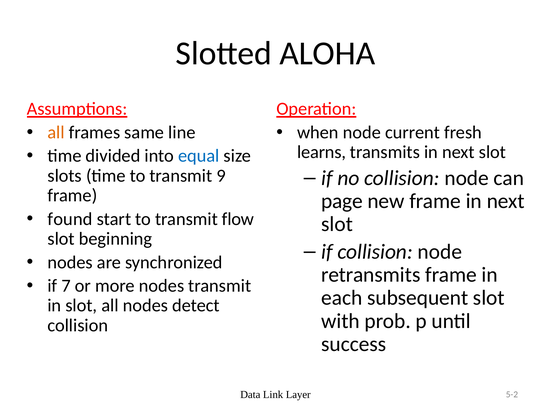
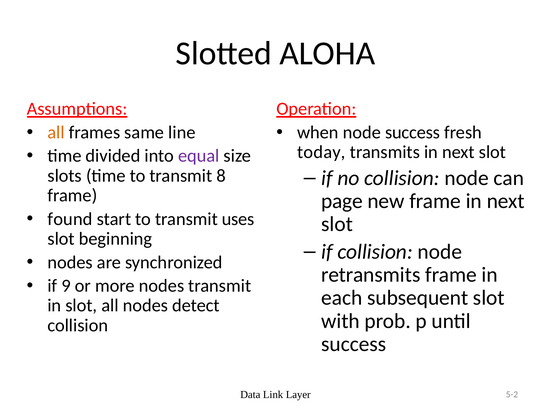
node current: current -> success
learns: learns -> today
equal colour: blue -> purple
9: 9 -> 8
flow: flow -> uses
7: 7 -> 9
